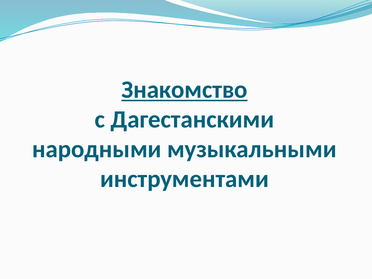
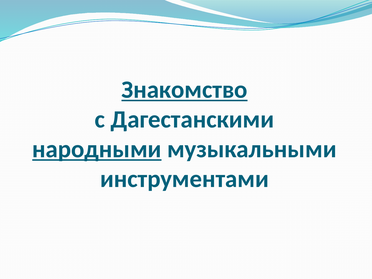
народными underline: none -> present
